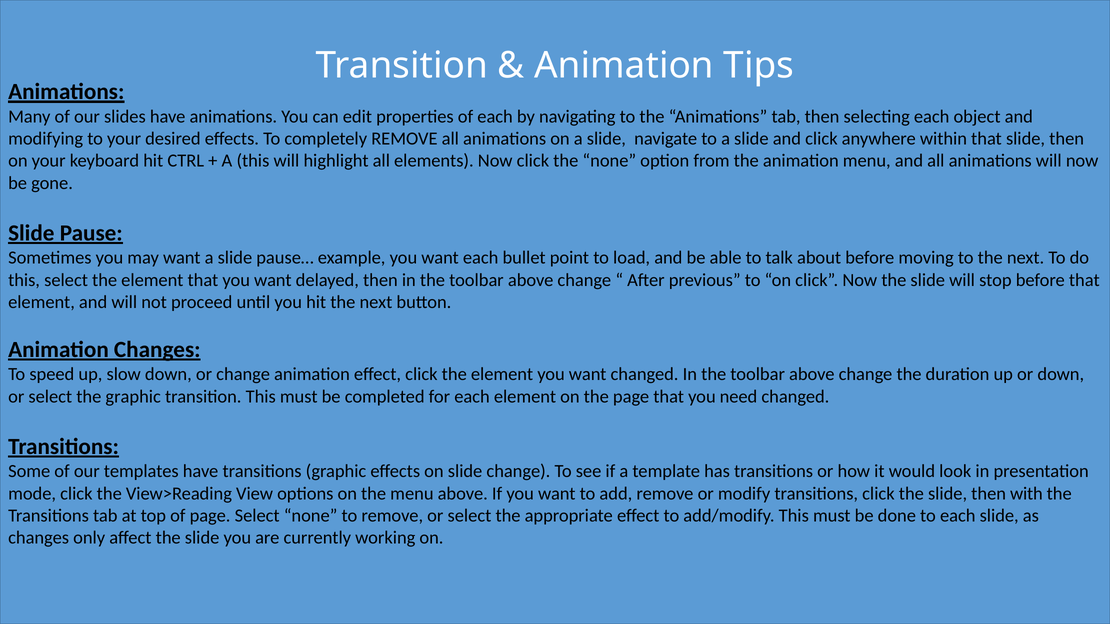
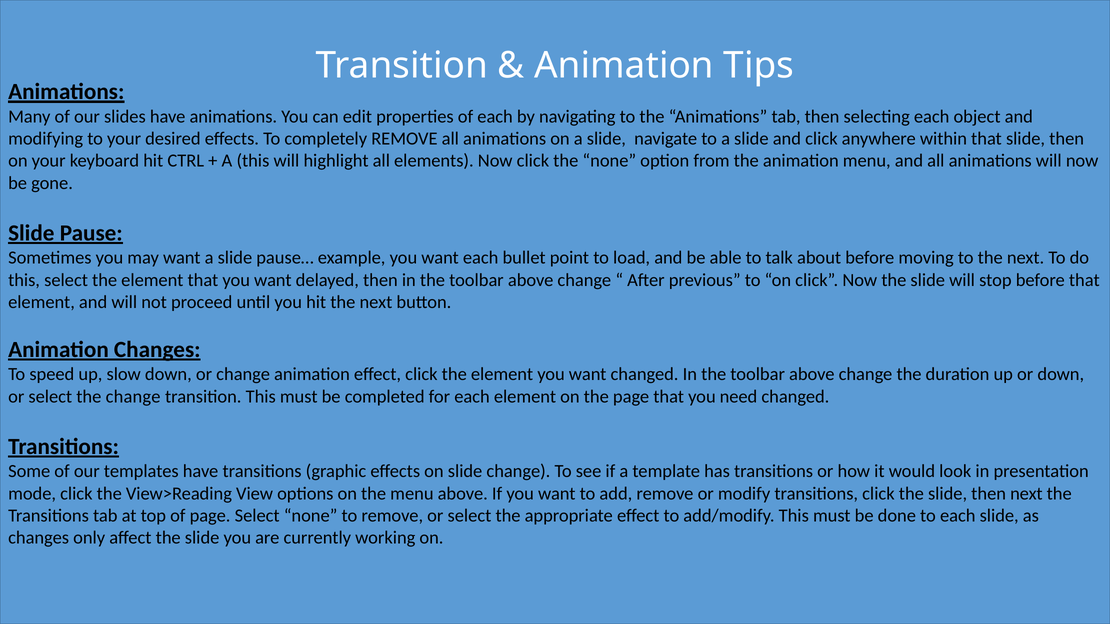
the graphic: graphic -> change
then with: with -> next
